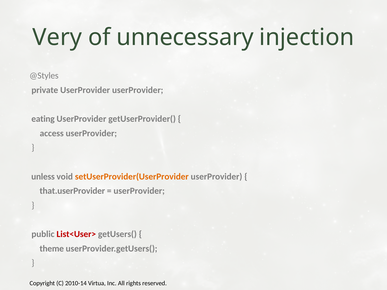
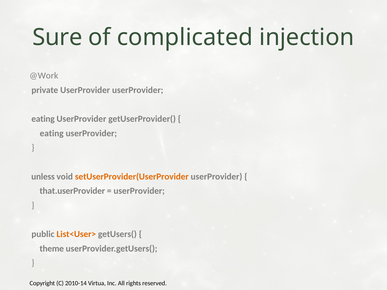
Very: Very -> Sure
unnecessary: unnecessary -> complicated
@Styles: @Styles -> @Work
access at (52, 133): access -> eating
List<User> colour: red -> orange
